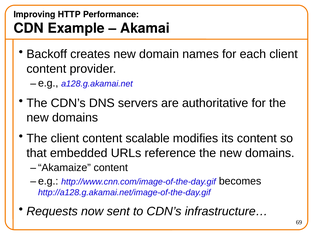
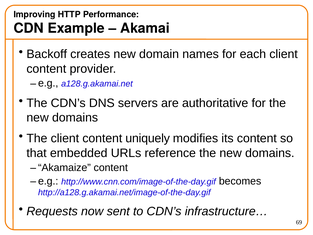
scalable: scalable -> uniquely
